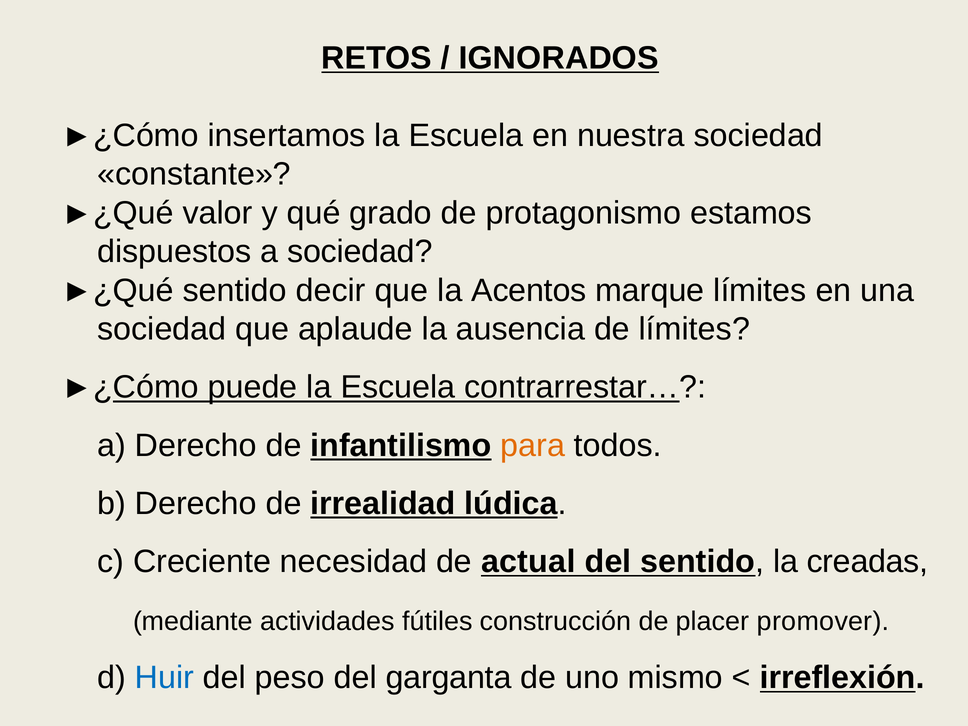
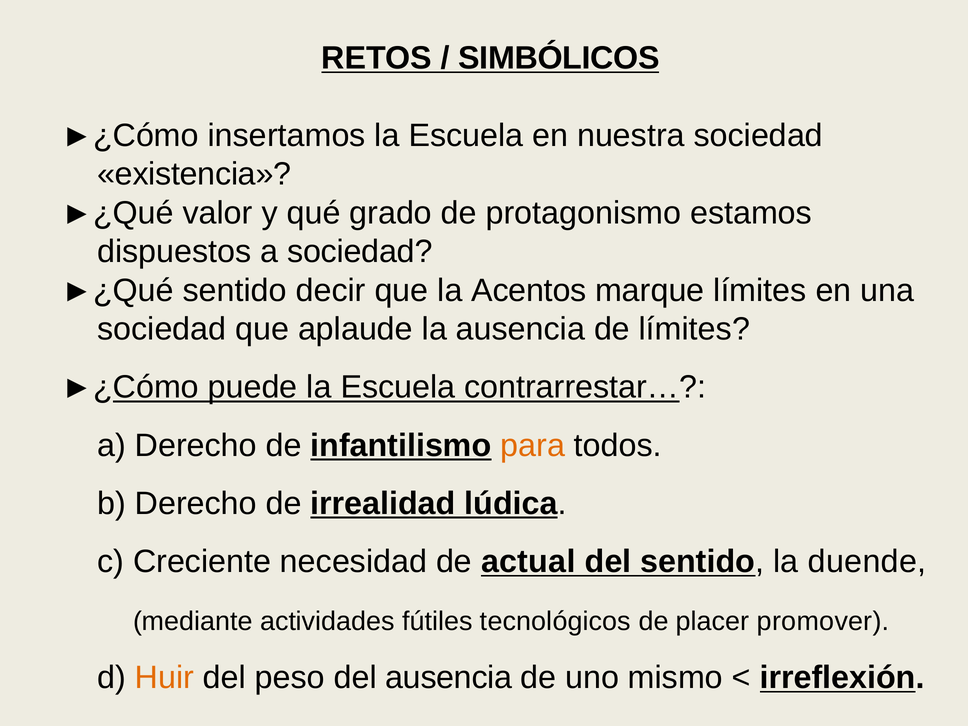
IGNORADOS: IGNORADOS -> SIMBÓLICOS
constante: constante -> existencia
creadas: creadas -> duende
construcción: construcción -> tecnológicos
Huir colour: blue -> orange
del garganta: garganta -> ausencia
